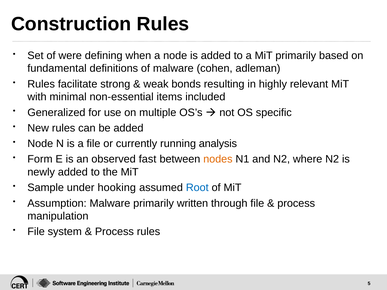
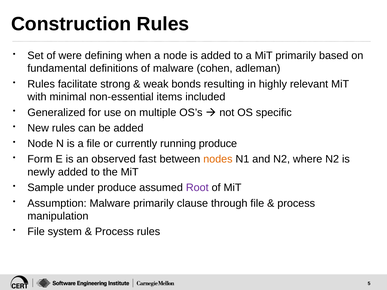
running analysis: analysis -> produce
under hooking: hooking -> produce
Root colour: blue -> purple
written: written -> clause
